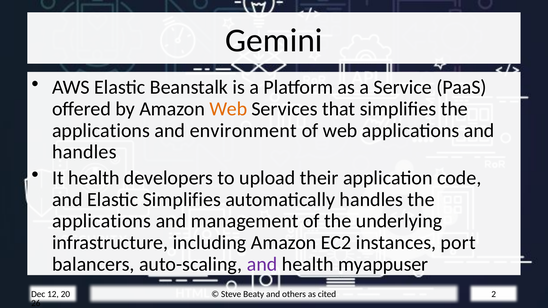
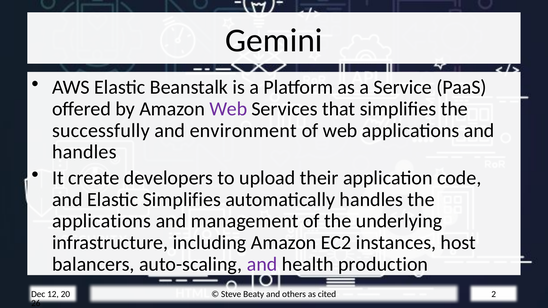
Web at (228, 109) colour: orange -> purple
applications at (101, 131): applications -> successfully
It health: health -> create
port: port -> host
myappuser: myappuser -> production
